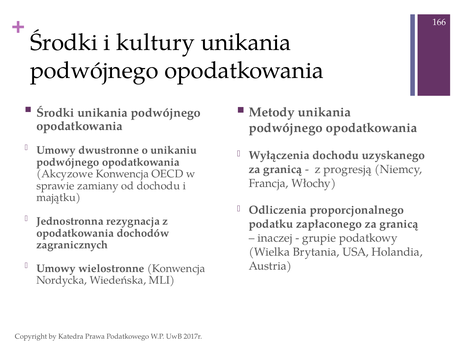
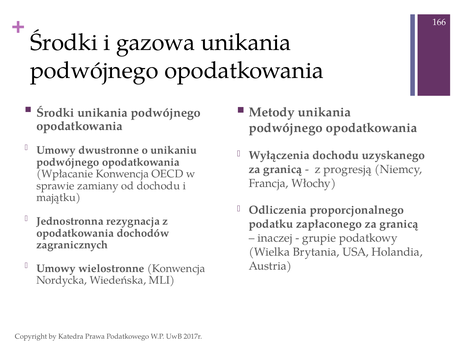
kultury: kultury -> gazowa
Akcyzowe: Akcyzowe -> Wpłacanie
